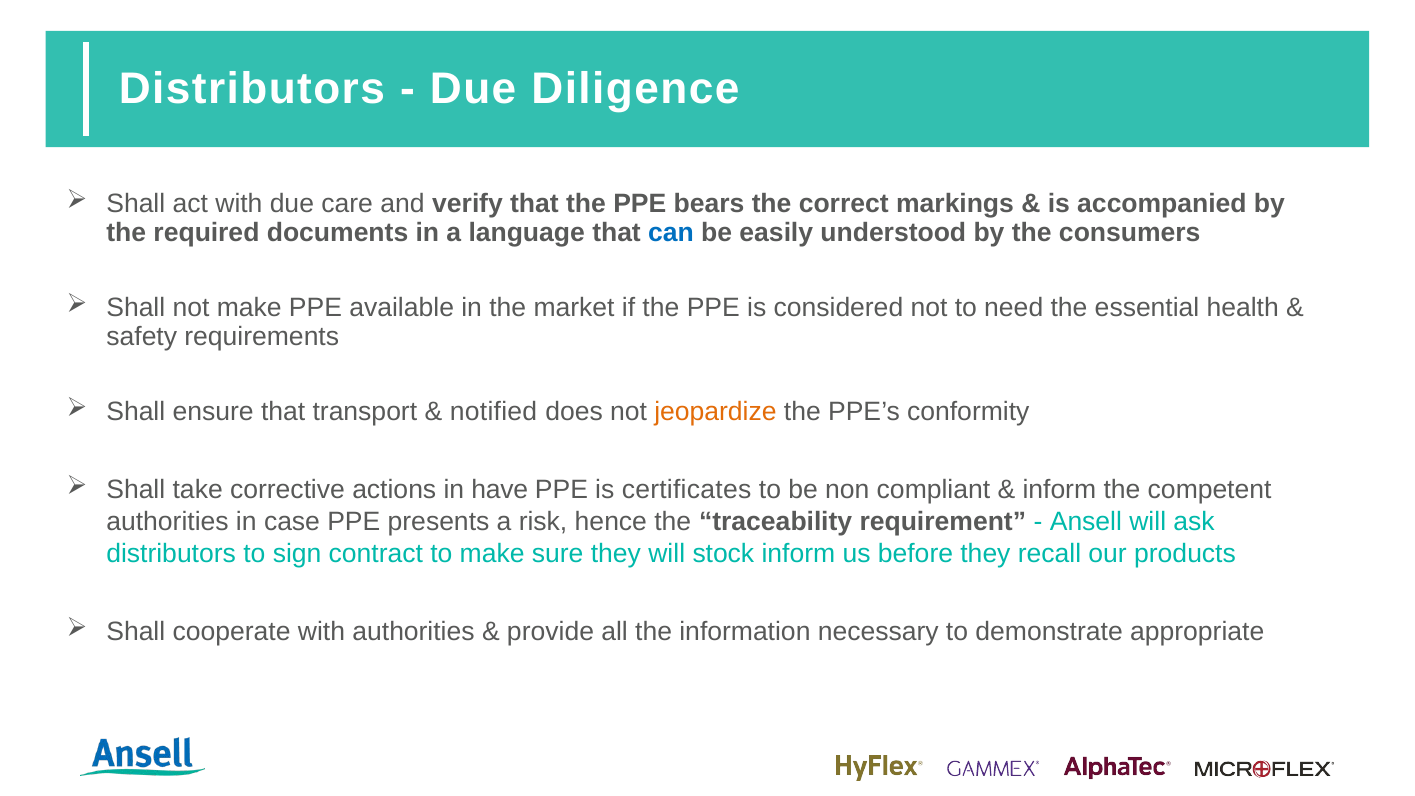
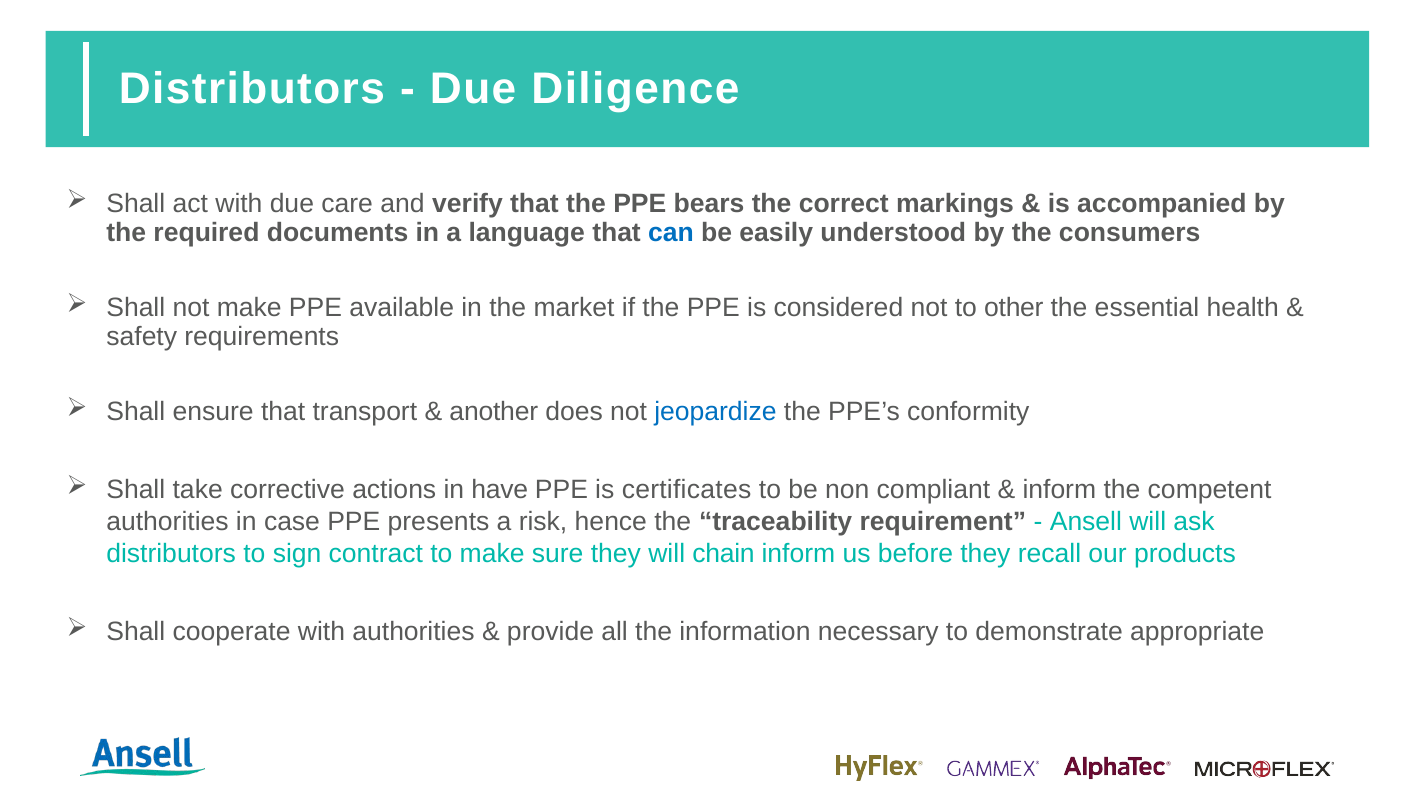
need: need -> other
notified: notified -> another
jeopardize colour: orange -> blue
stock: stock -> chain
